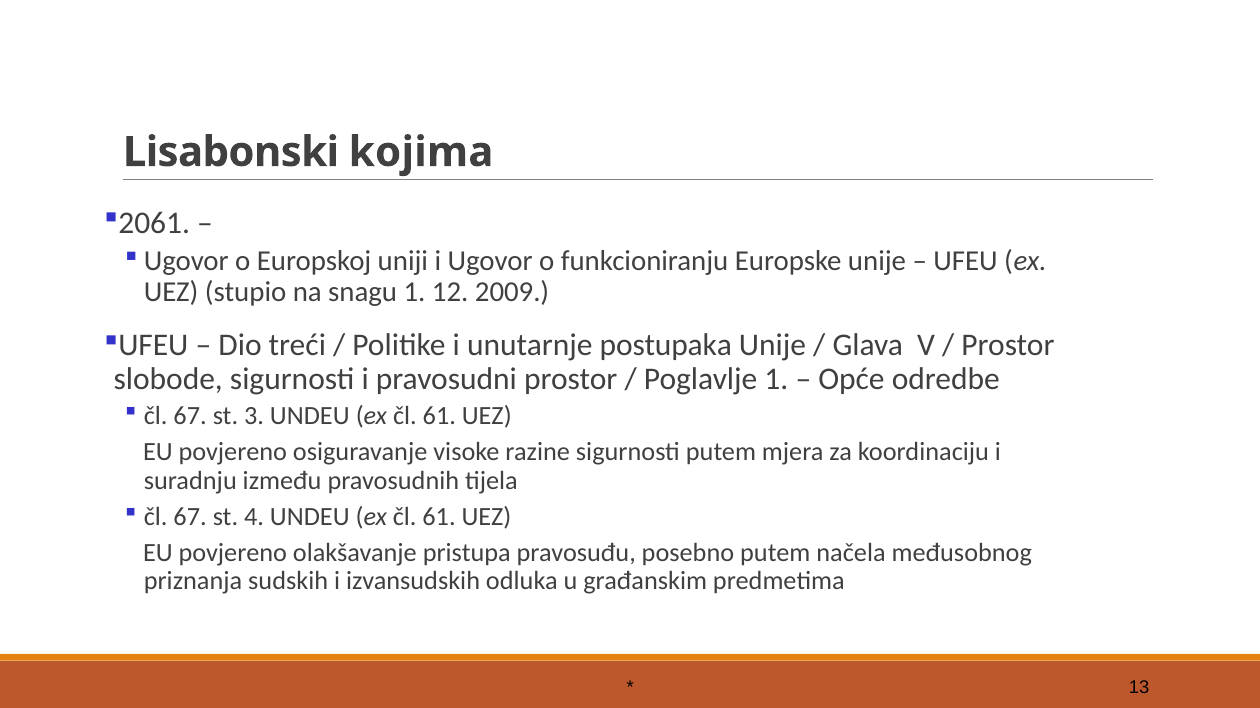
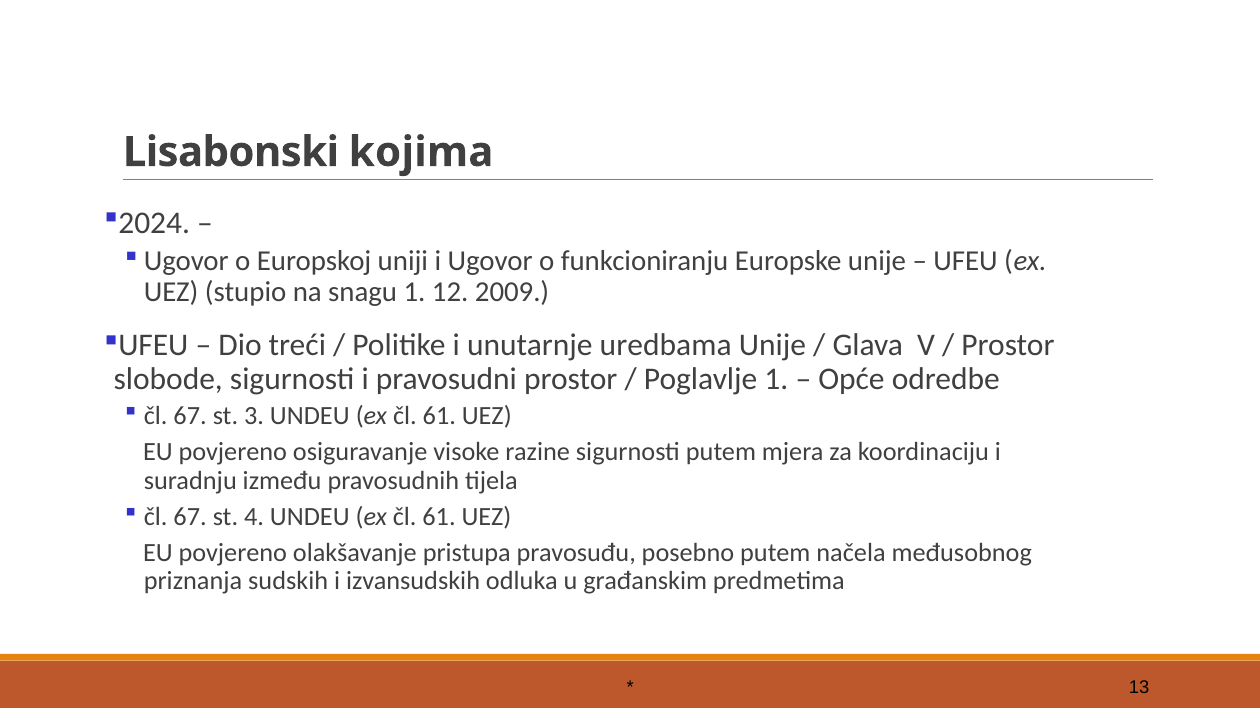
2061: 2061 -> 2024
postupaka: postupaka -> uredbama
